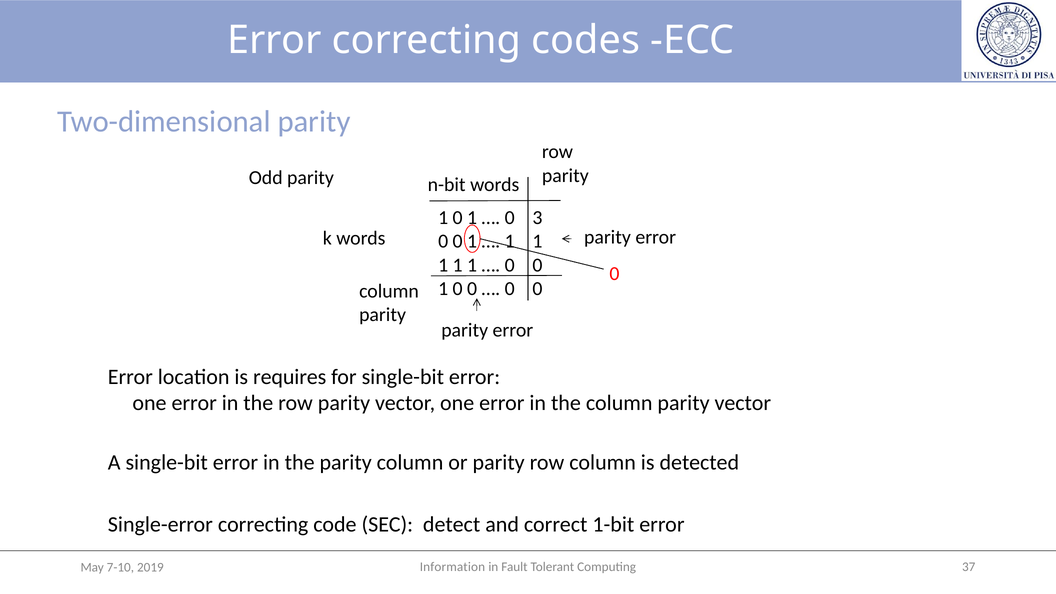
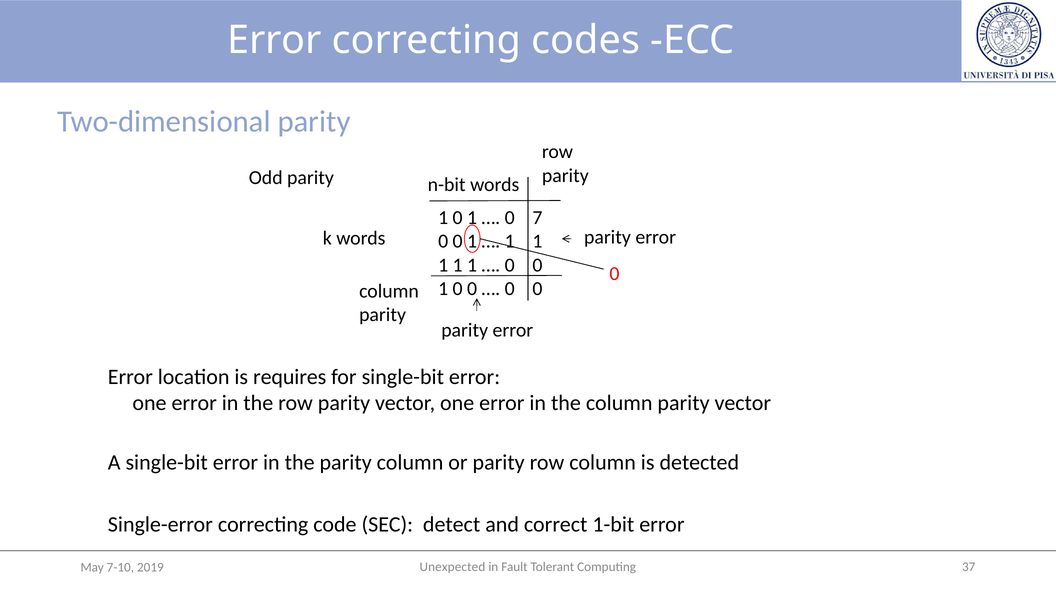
3: 3 -> 7
Information: Information -> Unexpected
